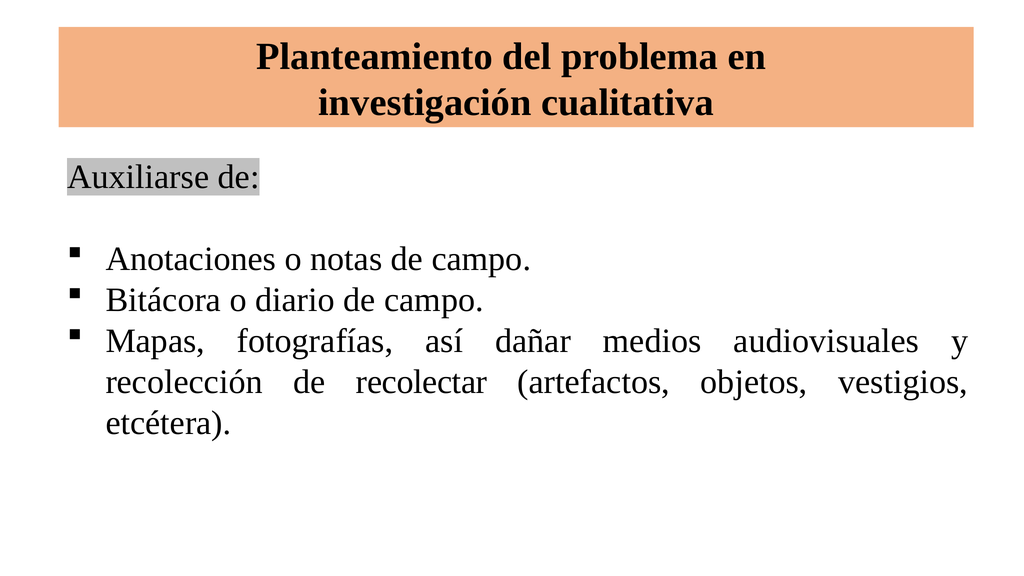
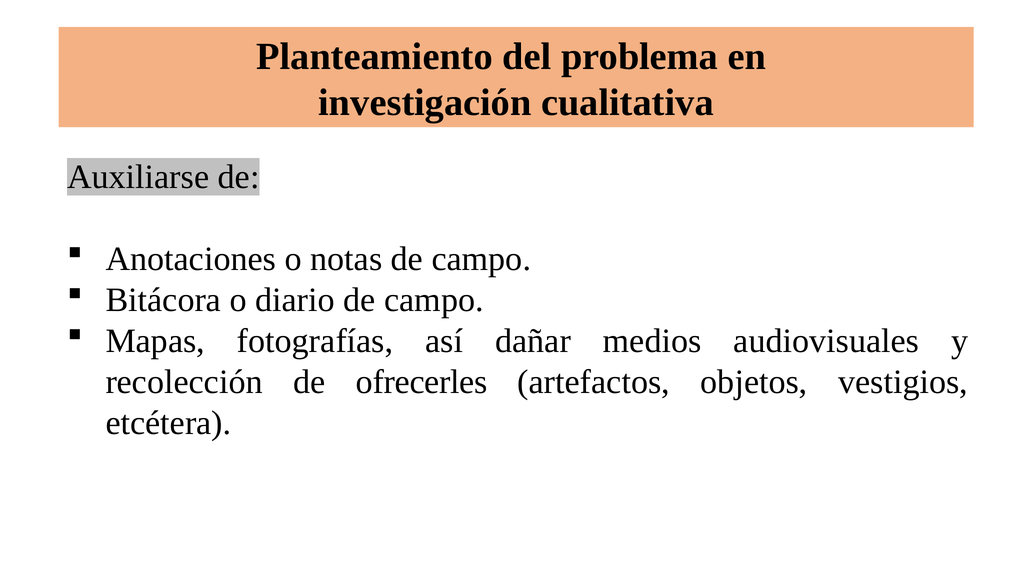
recolectar: recolectar -> ofrecerles
